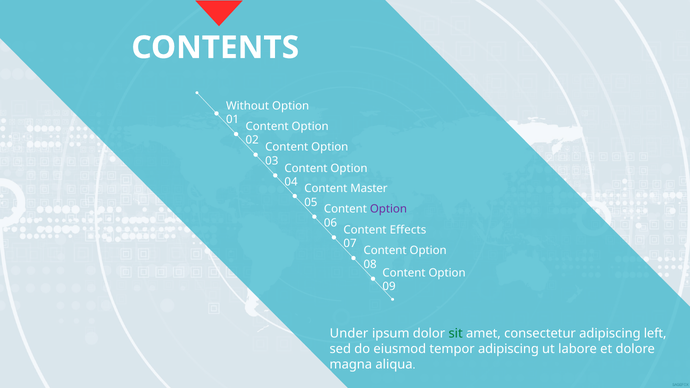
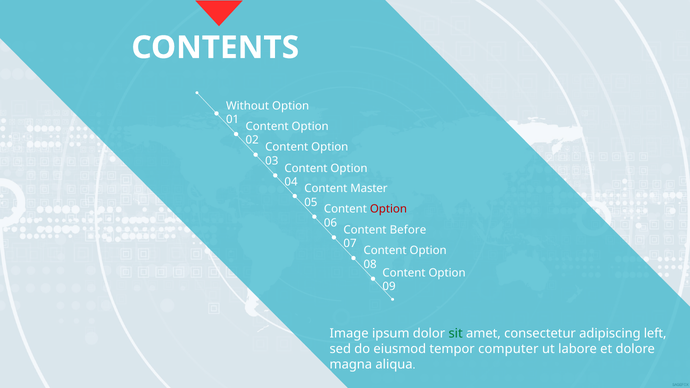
Option at (388, 209) colour: purple -> red
Effects: Effects -> Before
Under: Under -> Image
tempor adipiscing: adipiscing -> computer
